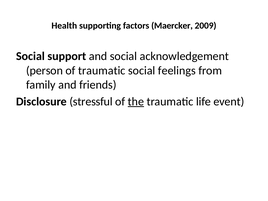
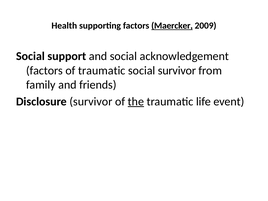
Maercker underline: none -> present
person at (45, 71): person -> factors
social feelings: feelings -> survivor
Disclosure stressful: stressful -> survivor
